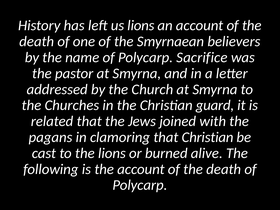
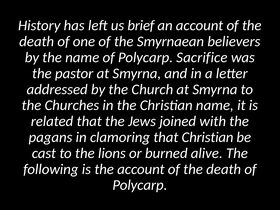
us lions: lions -> brief
Christian guard: guard -> name
